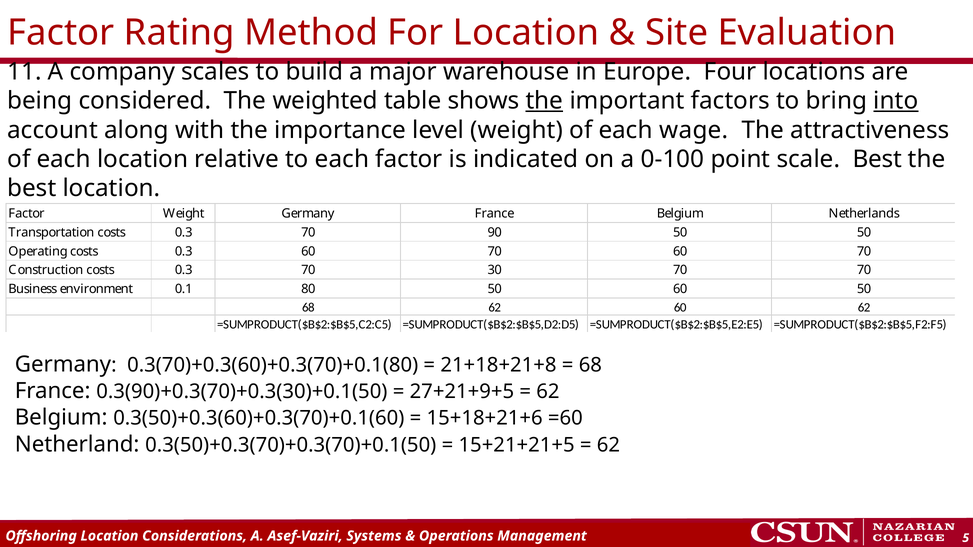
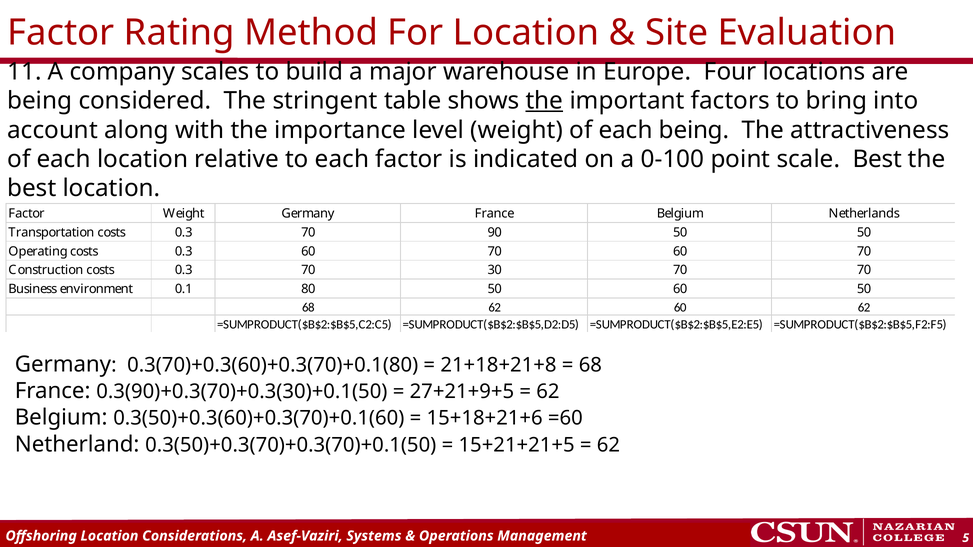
weighted: weighted -> stringent
into underline: present -> none
each wage: wage -> being
